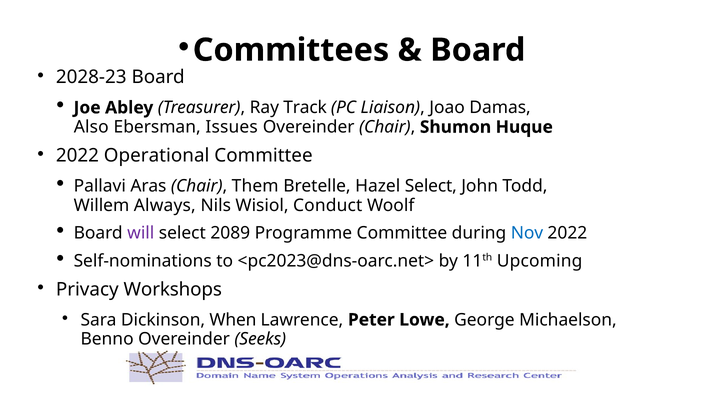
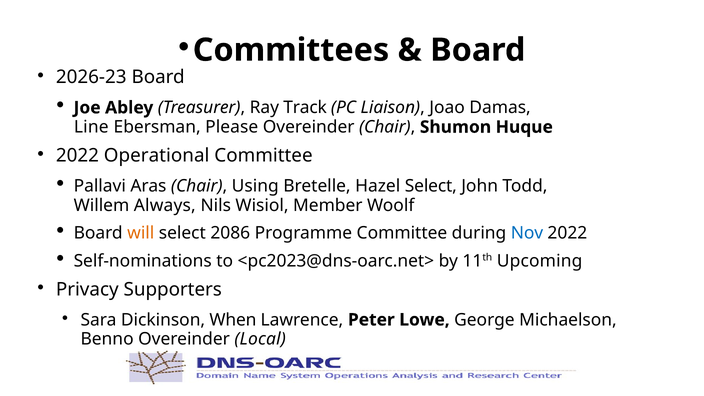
2028-23: 2028-23 -> 2026-23
Also: Also -> Line
Issues: Issues -> Please
Them: Them -> Using
Conduct: Conduct -> Member
will colour: purple -> orange
2089: 2089 -> 2086
Workshops: Workshops -> Supporters
Seeks: Seeks -> Local
